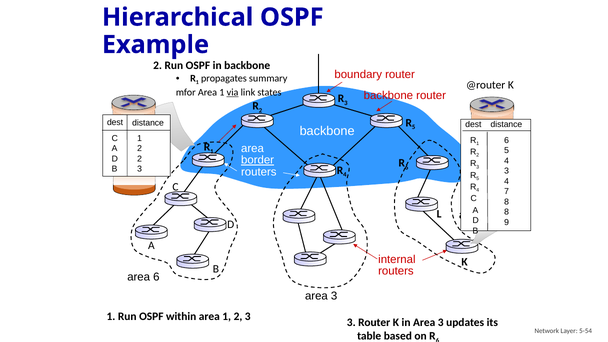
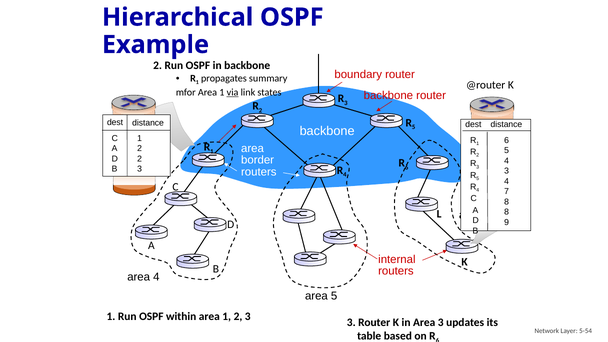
border underline: present -> none
area 6: 6 -> 4
3 at (334, 296): 3 -> 5
